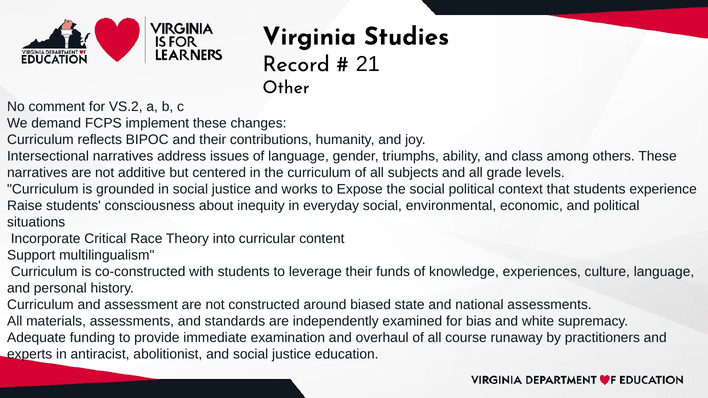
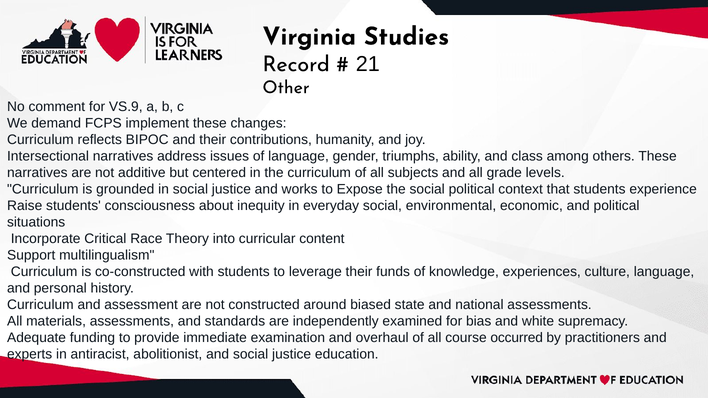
VS.2: VS.2 -> VS.9
runaway: runaway -> occurred
